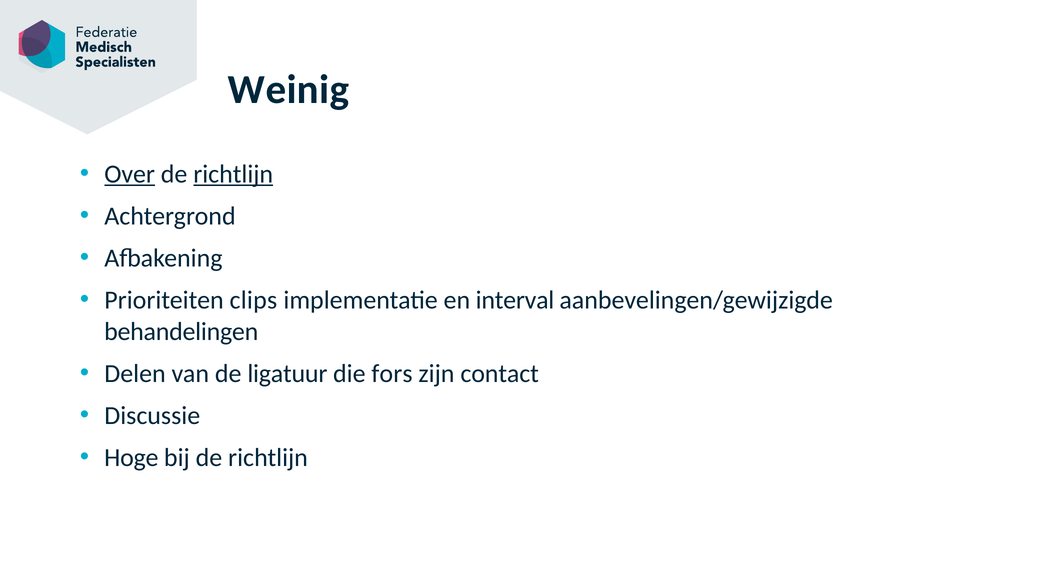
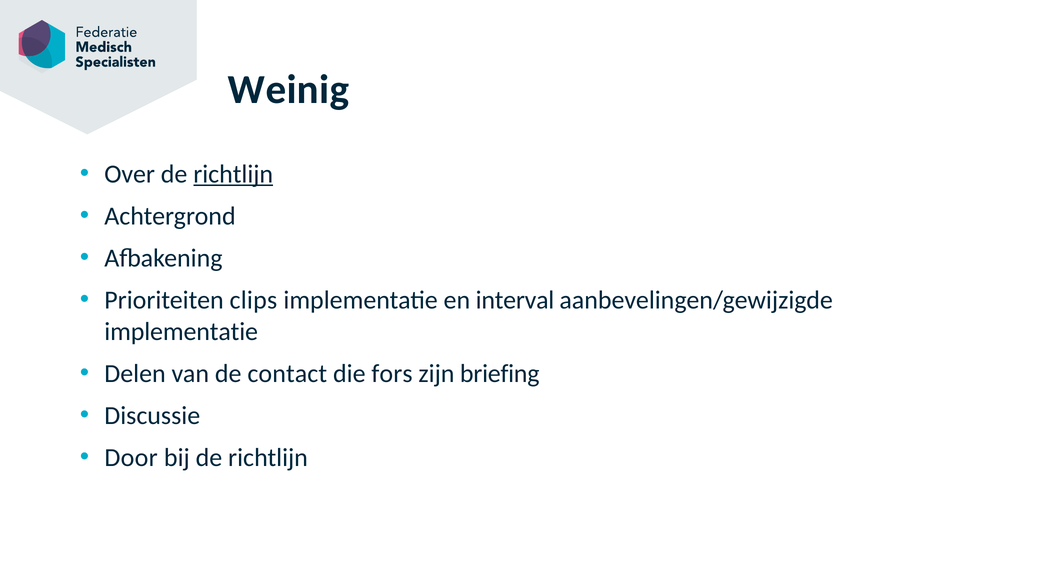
Over underline: present -> none
behandelingen at (181, 331): behandelingen -> implementatie
ligatuur: ligatuur -> contact
contact: contact -> briefing
Hoge: Hoge -> Door
